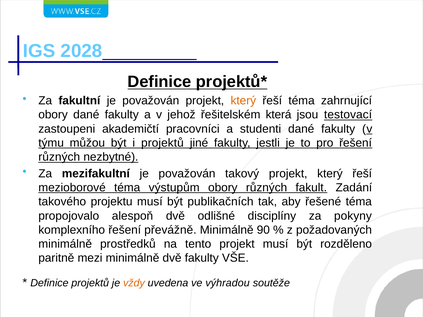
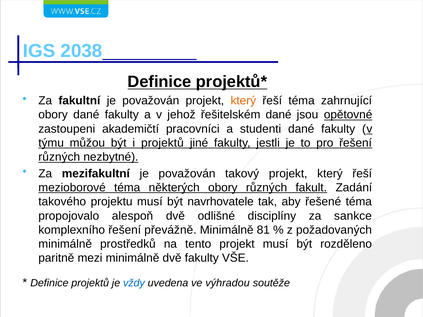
2028: 2028 -> 2038
řešitelském která: která -> dané
testovací: testovací -> opětovné
výstupům: výstupům -> některých
publikačních: publikačních -> navrhovatele
pokyny: pokyny -> sankce
90: 90 -> 81
vždy colour: orange -> blue
